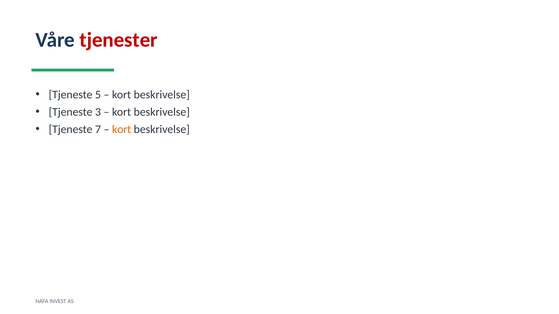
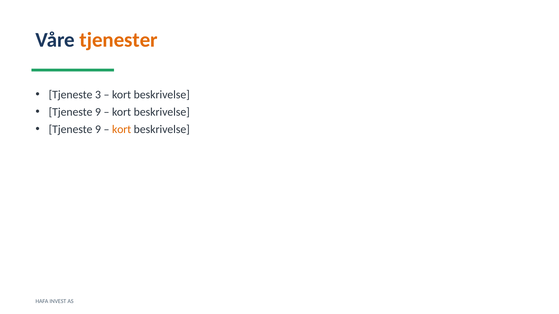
tjenester colour: red -> orange
5: 5 -> 3
3 at (98, 112): 3 -> 9
7 at (98, 130): 7 -> 9
